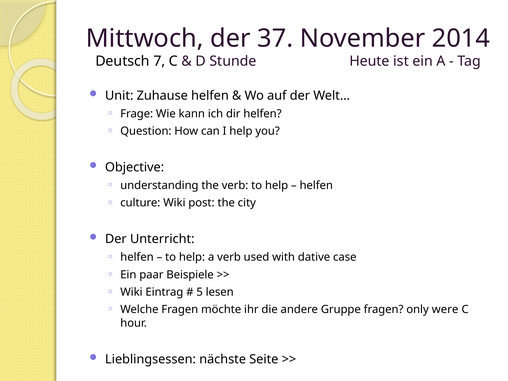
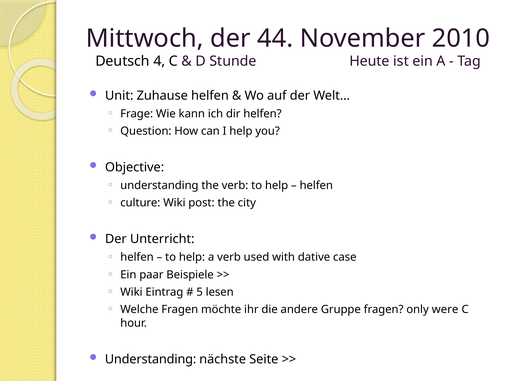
37: 37 -> 44
2014: 2014 -> 2010
7: 7 -> 4
Lieblingsessen at (151, 359): Lieblingsessen -> Understanding
